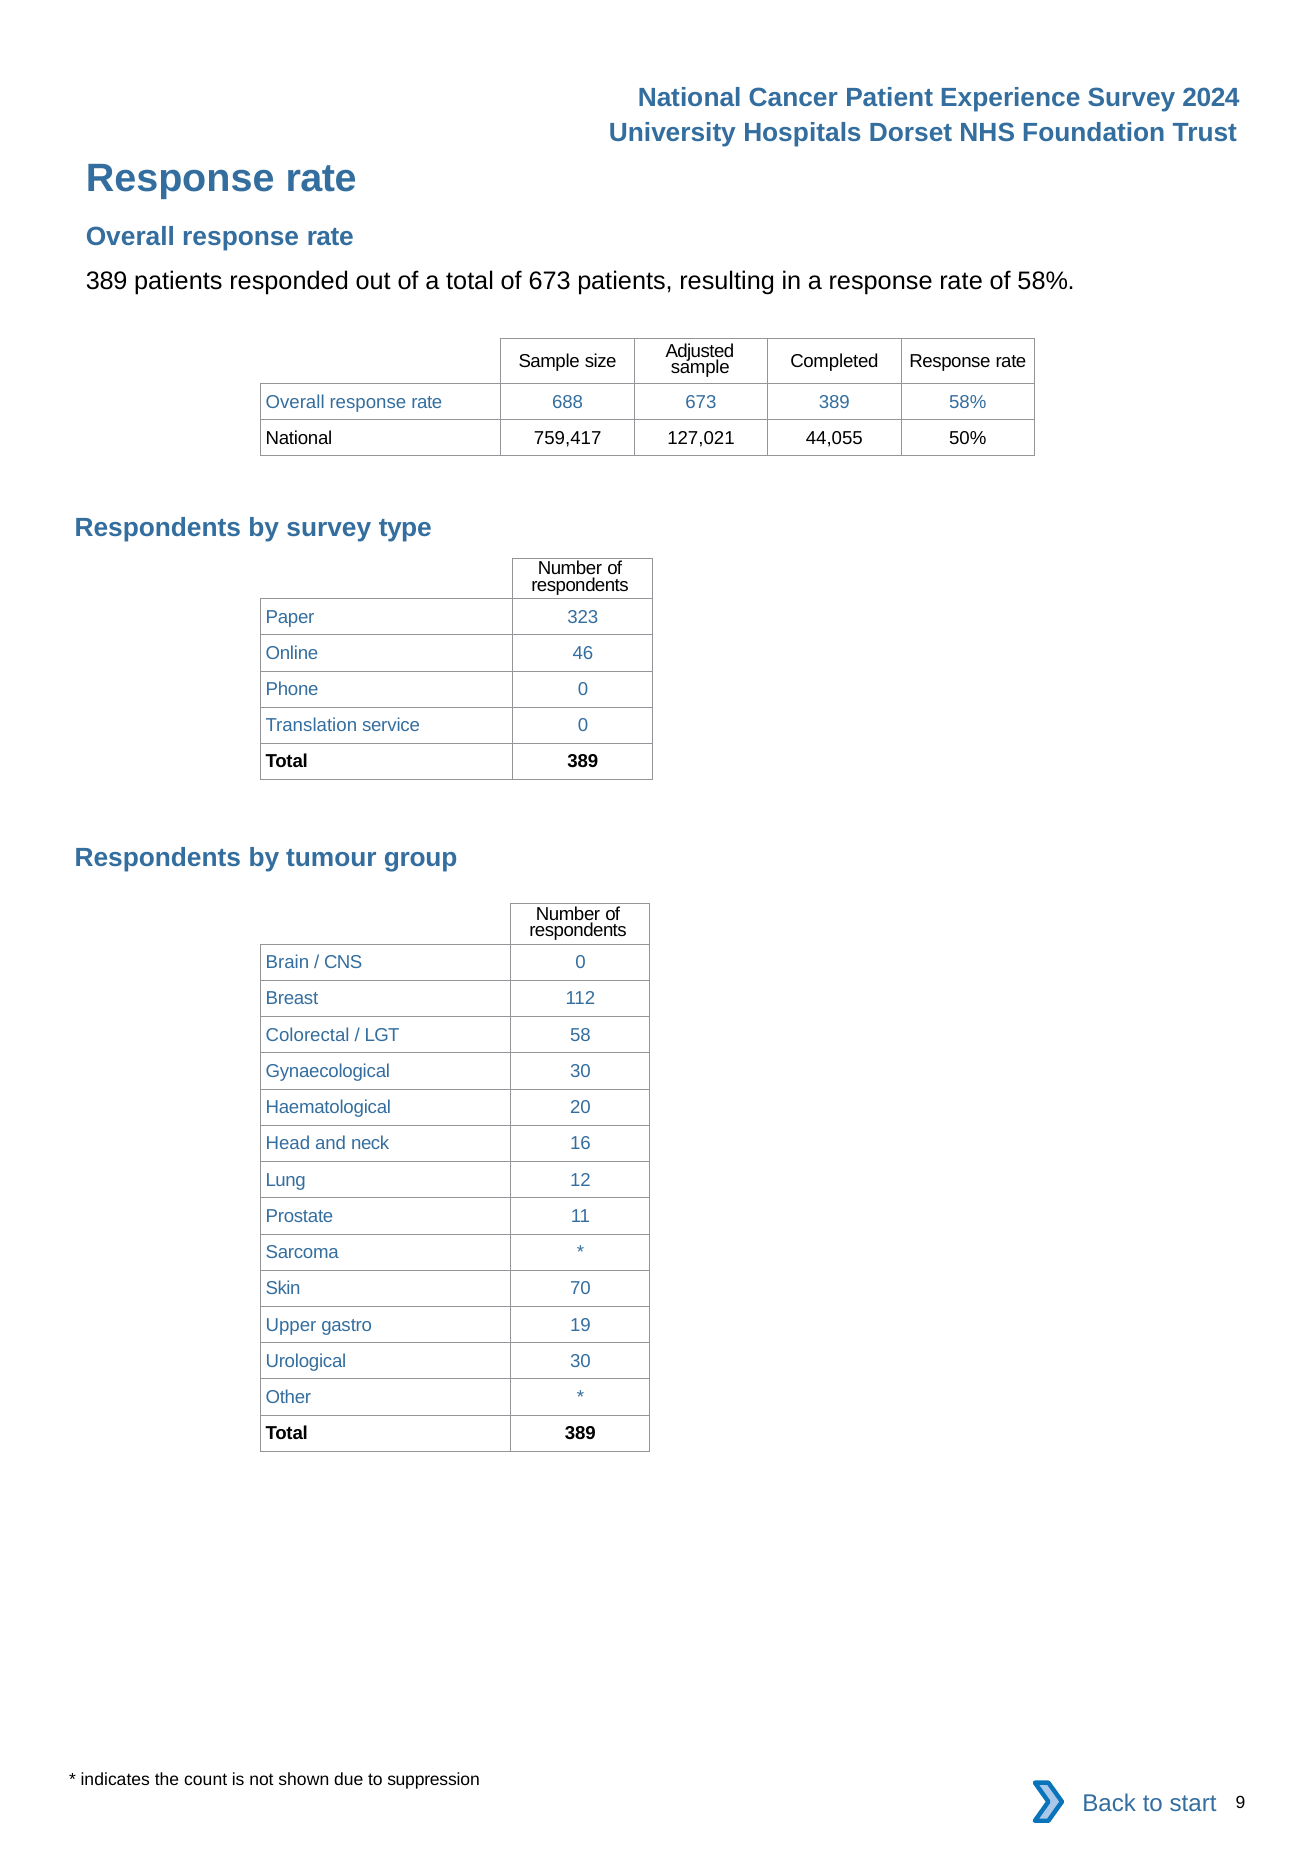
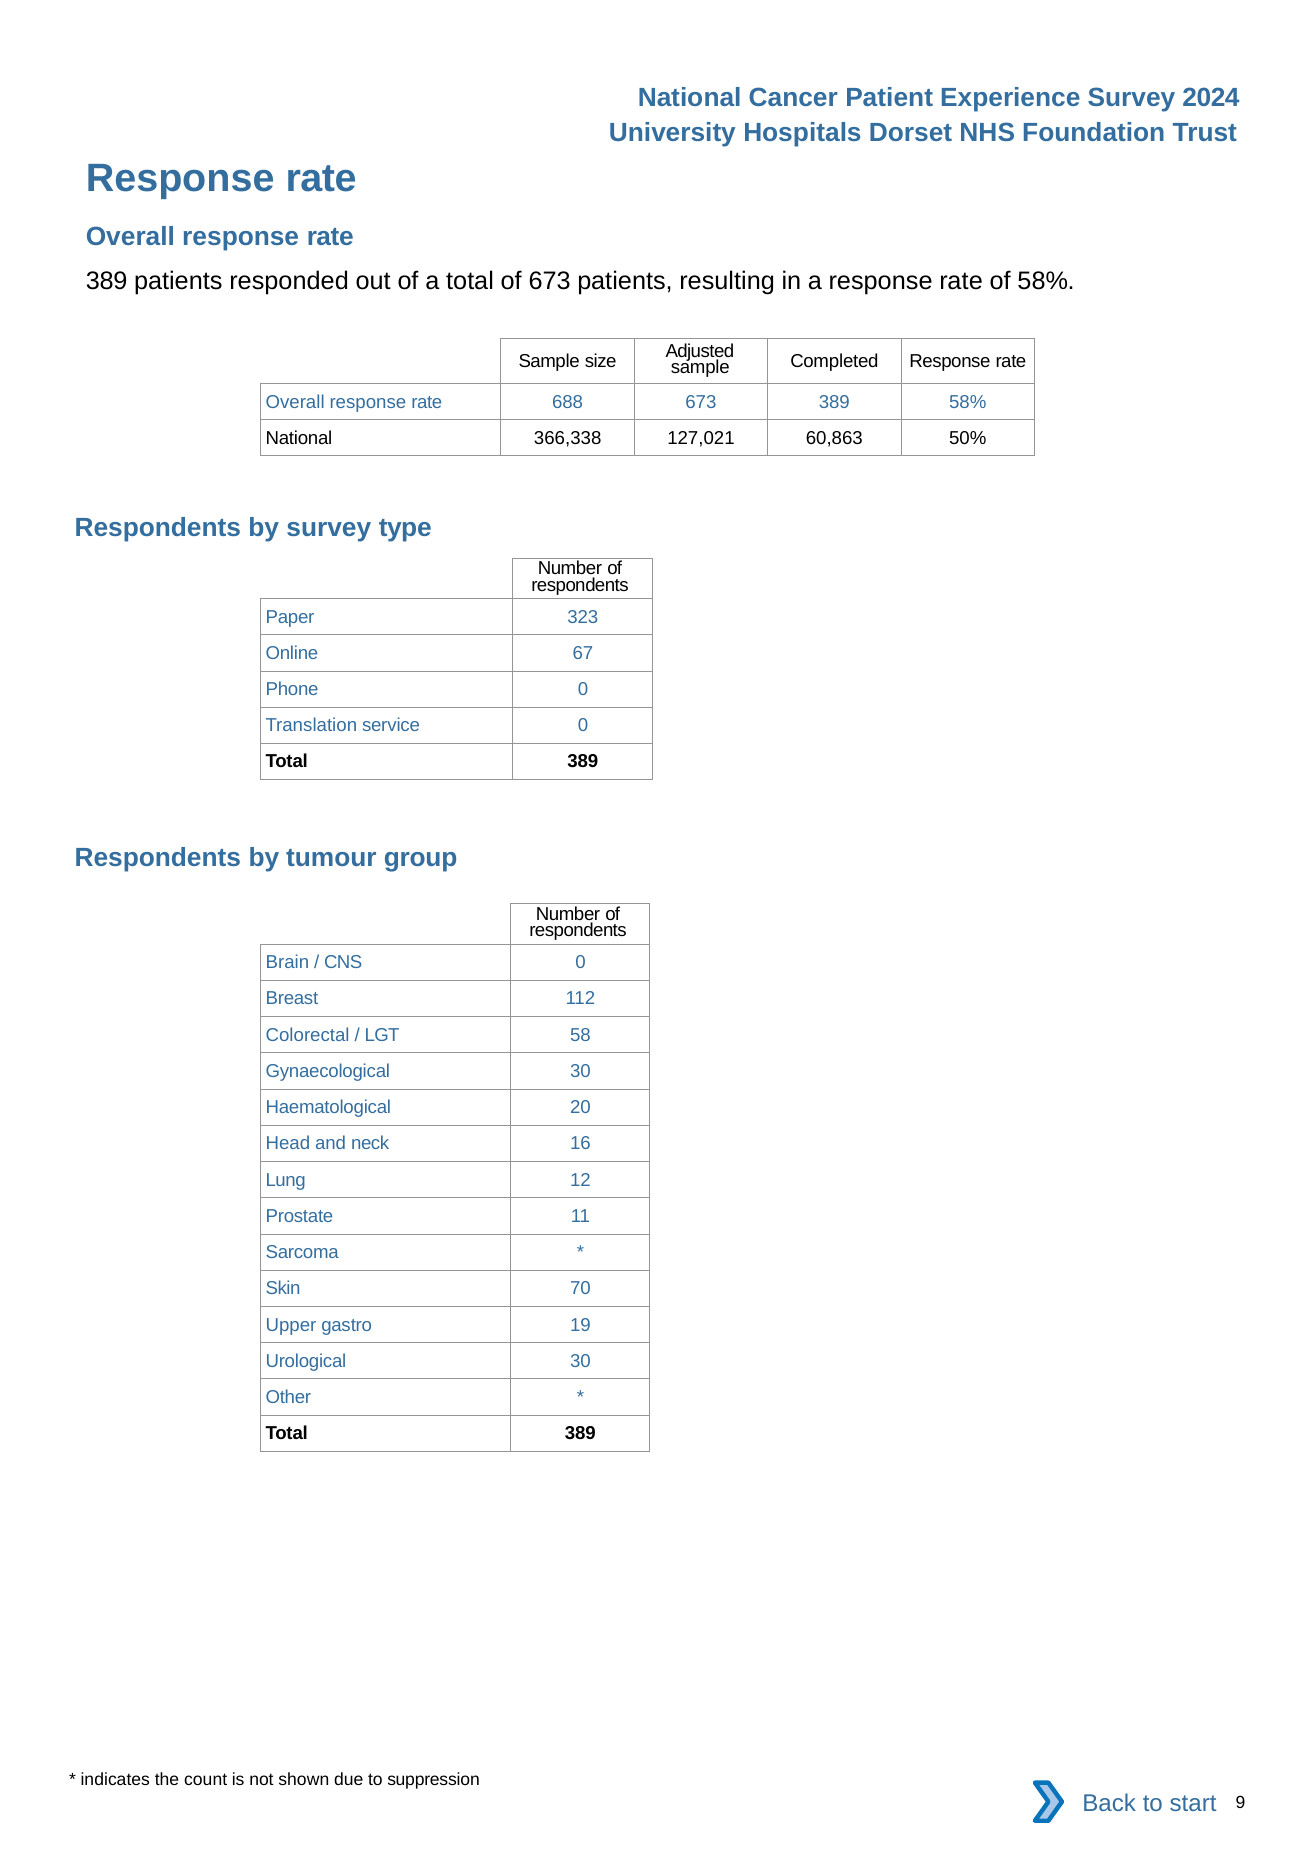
759,417: 759,417 -> 366,338
44,055: 44,055 -> 60,863
46: 46 -> 67
